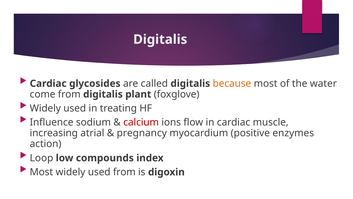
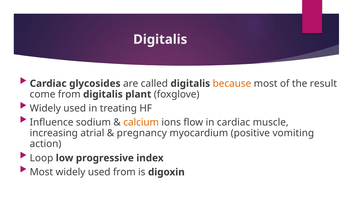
water: water -> result
calcium colour: red -> orange
enzymes: enzymes -> vomiting
compounds: compounds -> progressive
